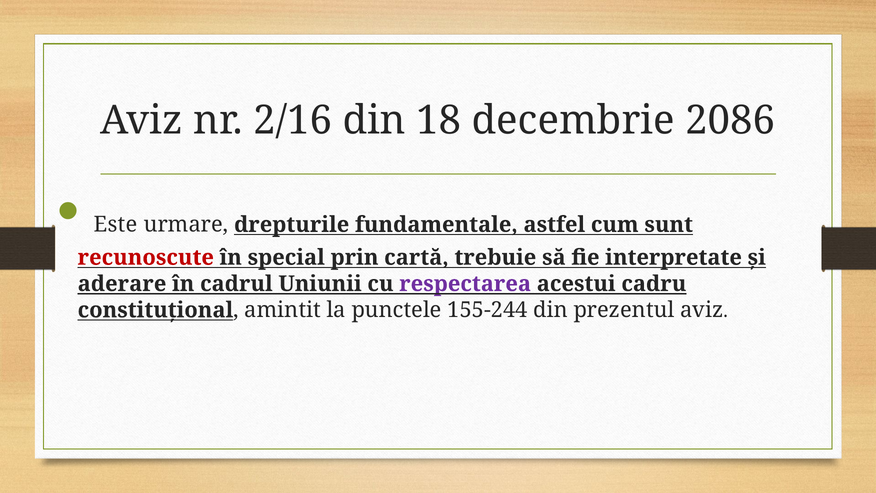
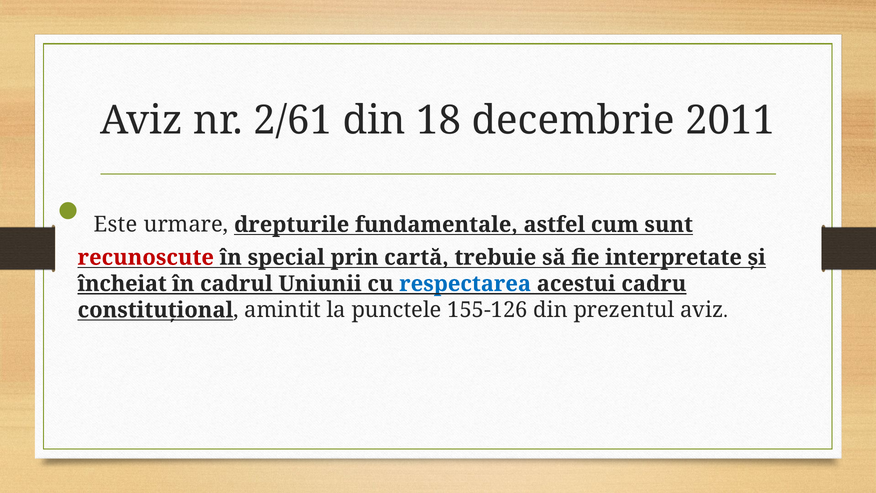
2/16: 2/16 -> 2/61
2086: 2086 -> 2011
aderare: aderare -> încheiat
respectarea colour: purple -> blue
155-244: 155-244 -> 155-126
